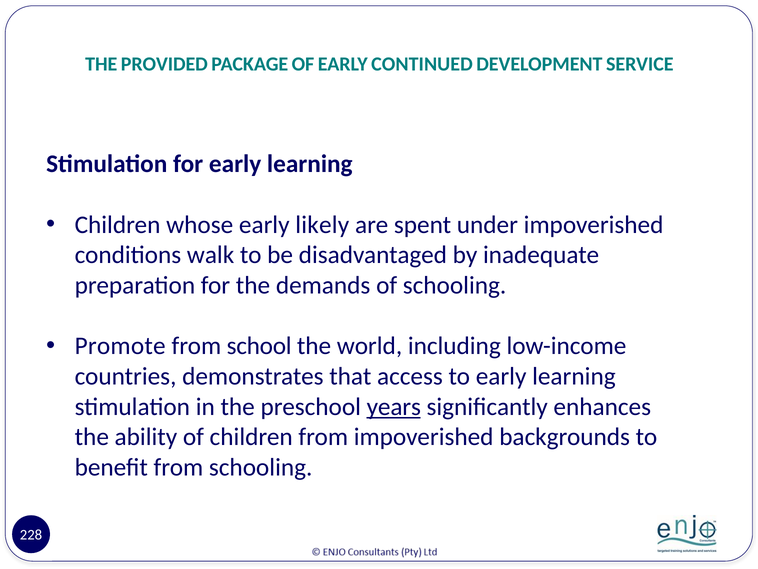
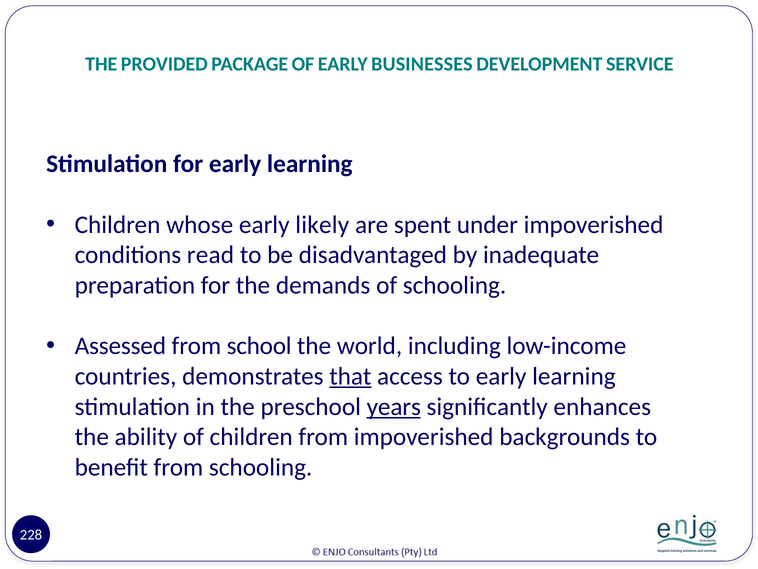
CONTINUED: CONTINUED -> BUSINESSES
walk: walk -> read
Promote: Promote -> Assessed
that underline: none -> present
